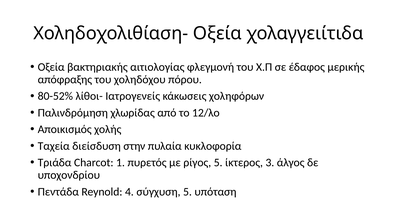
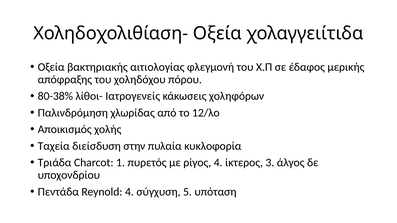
80-52%: 80-52% -> 80-38%
ρίγος 5: 5 -> 4
